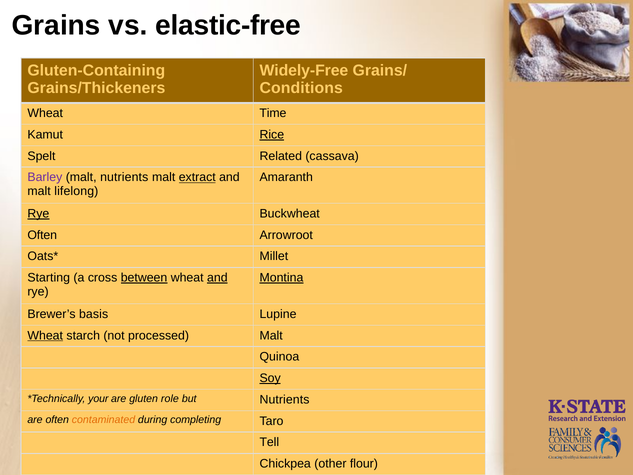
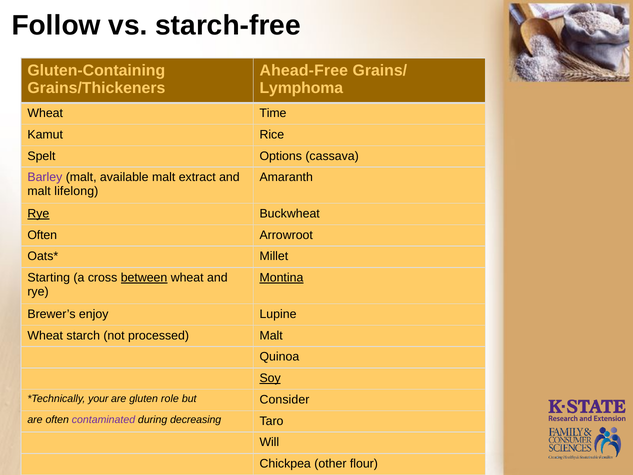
Grains: Grains -> Follow
elastic-free: elastic-free -> starch-free
Widely-Free: Widely-Free -> Ahead-Free
Conditions: Conditions -> Lymphoma
Rice underline: present -> none
Related: Related -> Options
malt nutrients: nutrients -> available
extract underline: present -> none
and at (217, 278) underline: present -> none
basis: basis -> enjoy
Wheat at (45, 335) underline: present -> none
but Nutrients: Nutrients -> Consider
contaminated colour: orange -> purple
completing: completing -> decreasing
Tell: Tell -> Will
